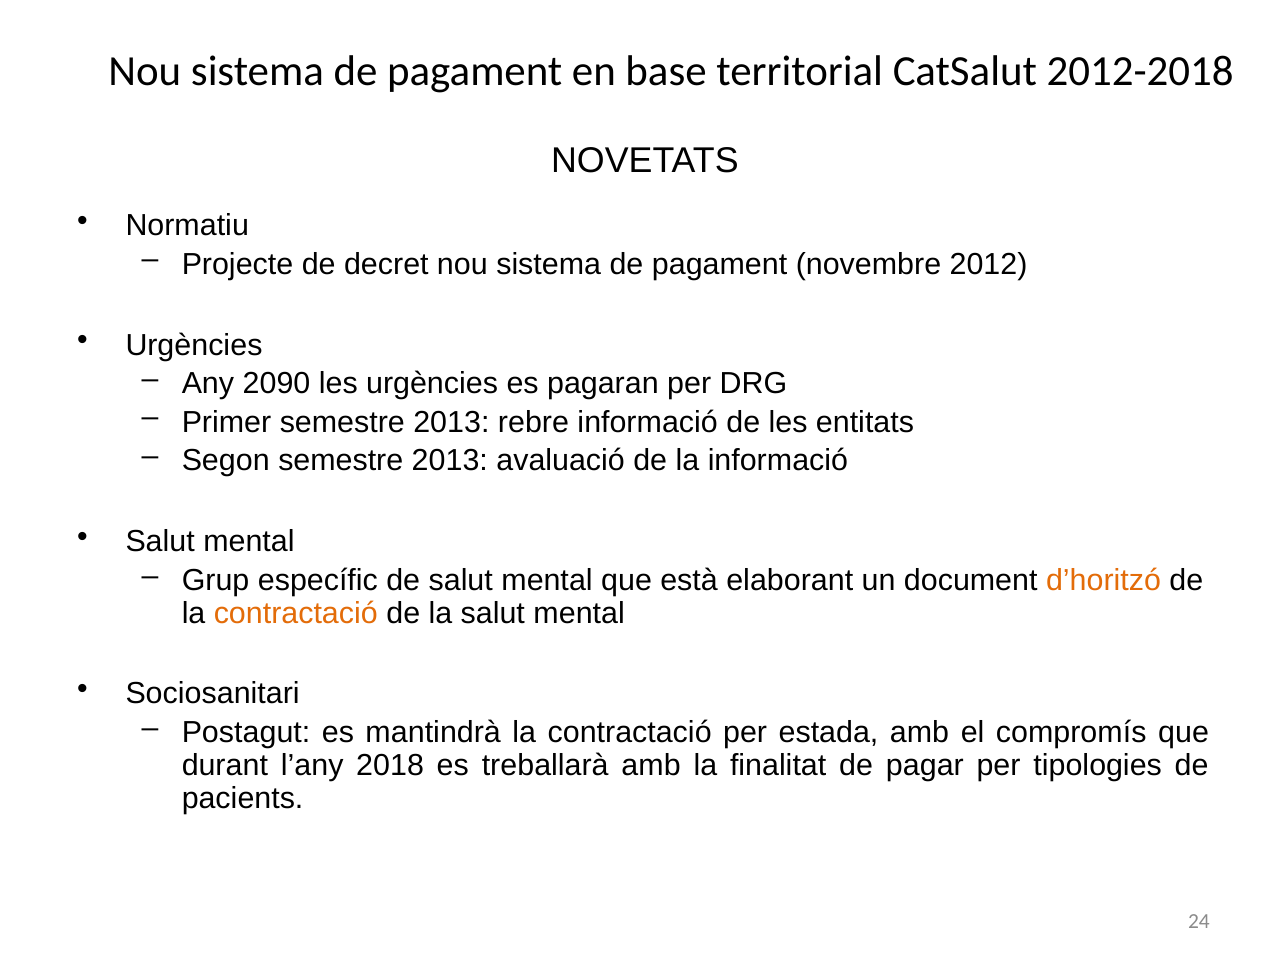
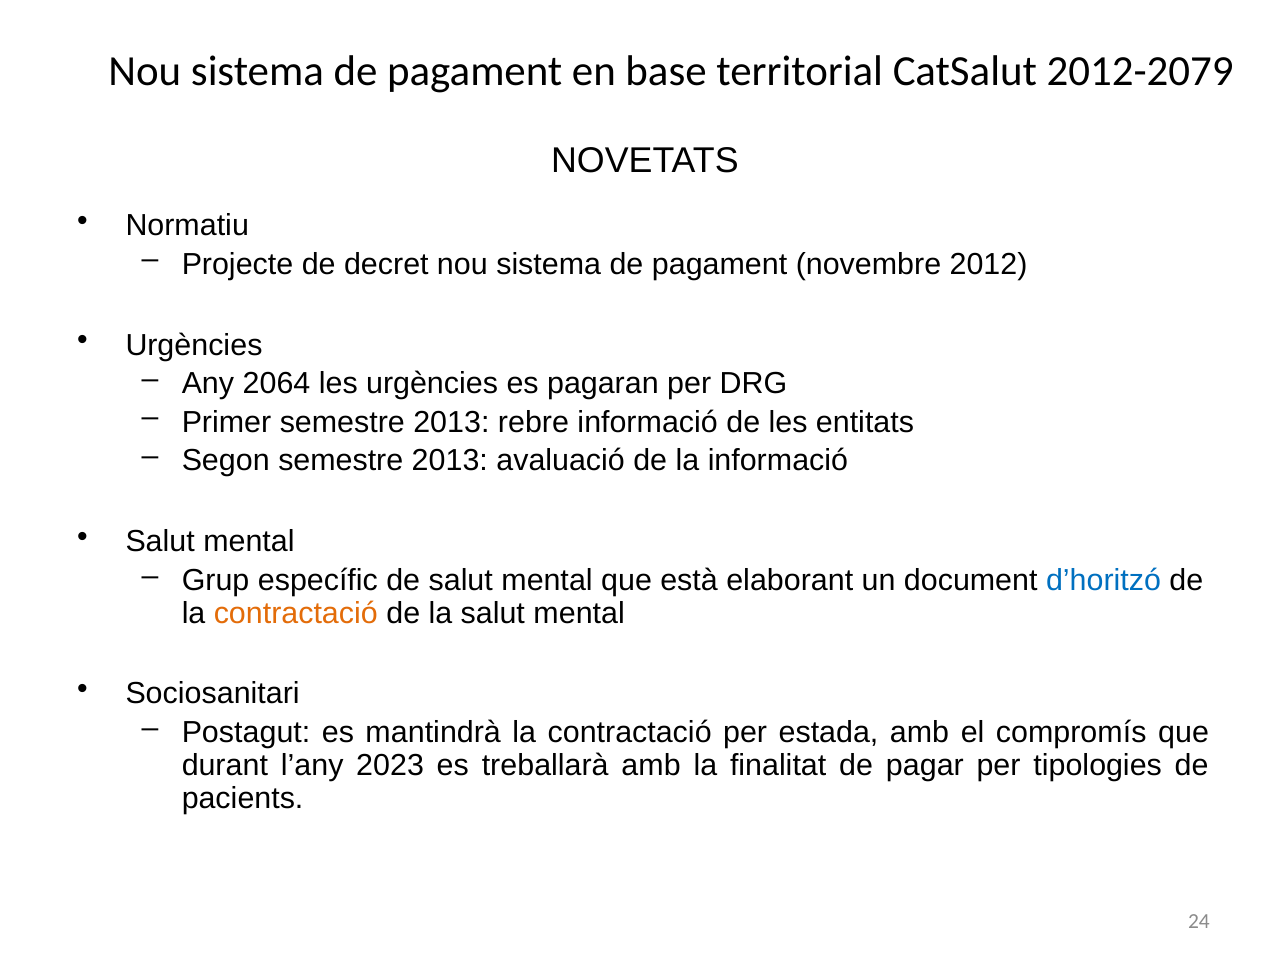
2012-2018: 2012-2018 -> 2012-2079
2090: 2090 -> 2064
d’horitzó colour: orange -> blue
2018: 2018 -> 2023
